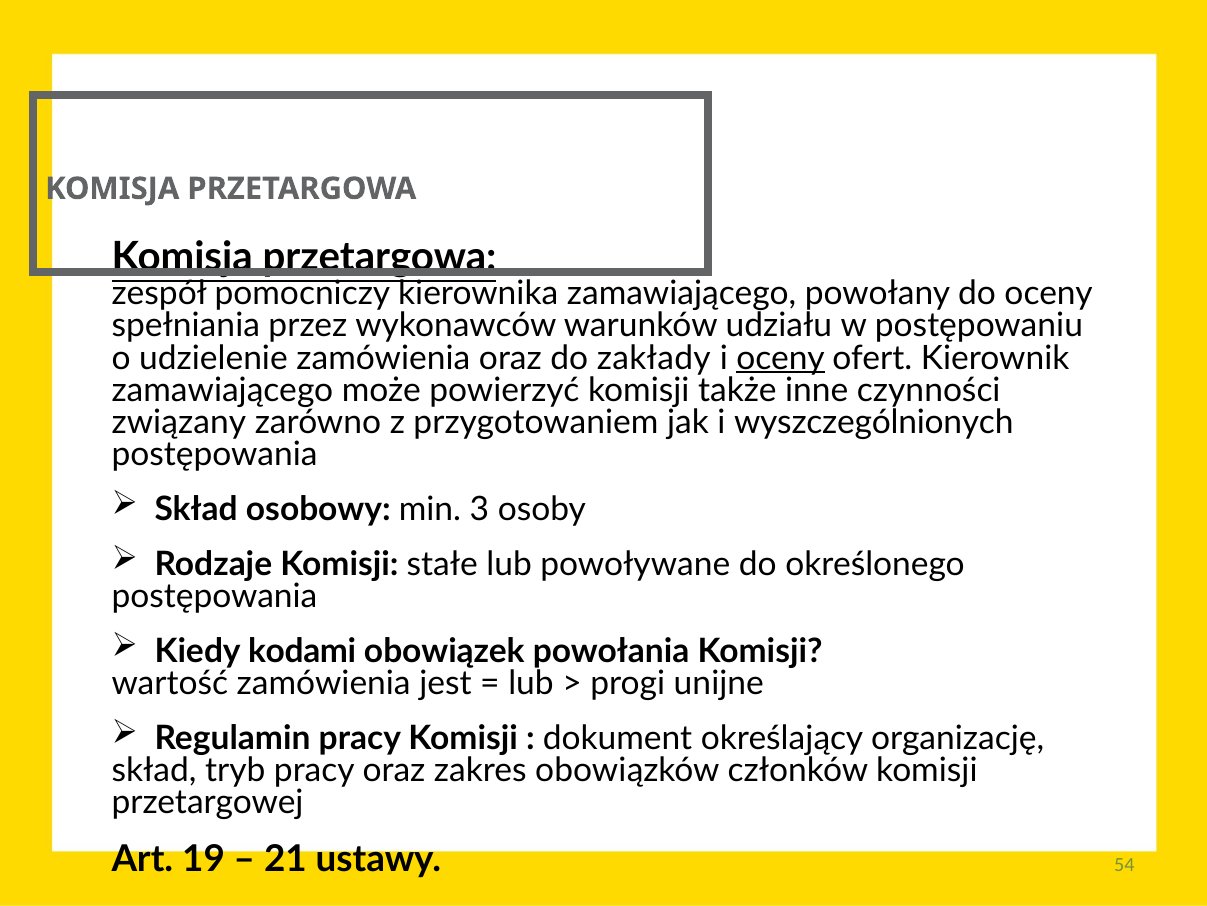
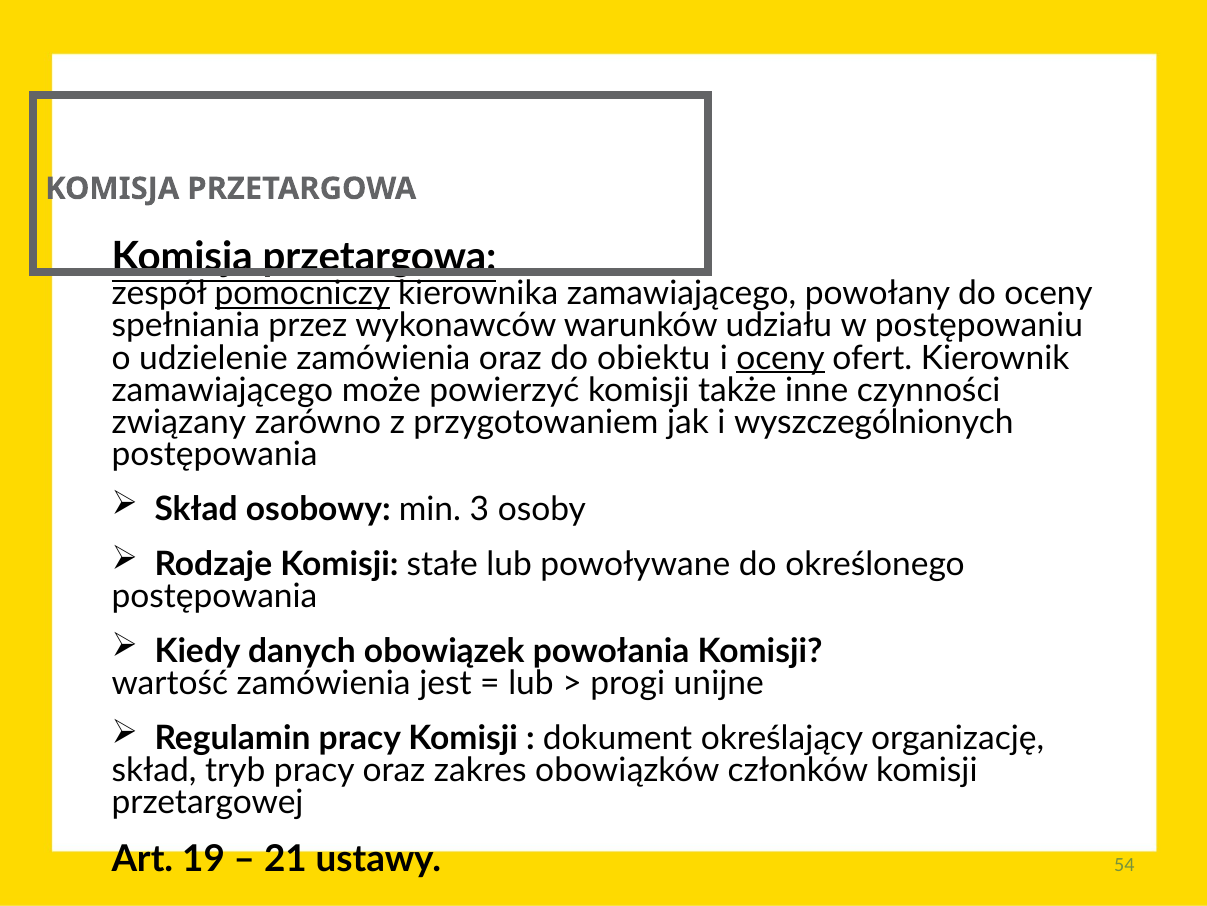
pomocniczy underline: none -> present
zakłady: zakłady -> obiektu
kodami: kodami -> danych
